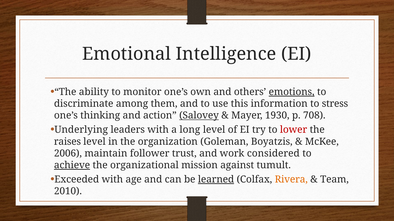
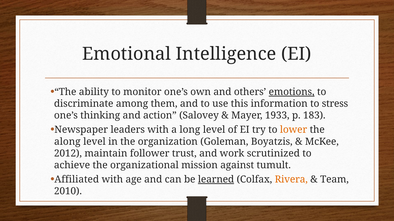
Salovey underline: present -> none
1930: 1930 -> 1933
708: 708 -> 183
Underlying: Underlying -> Newspaper
lower colour: red -> orange
raises: raises -> along
2006: 2006 -> 2012
considered: considered -> scrutinized
achieve underline: present -> none
Exceeded: Exceeded -> Affiliated
